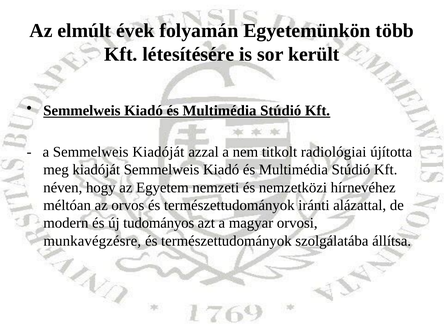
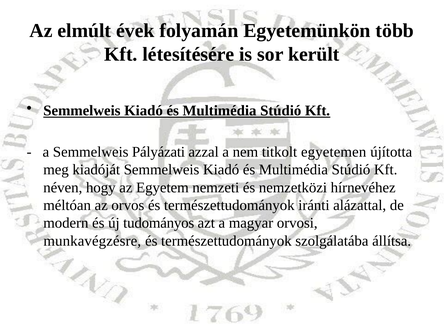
Semmelweis Kiadóját: Kiadóját -> Pályázati
radiológiai: radiológiai -> egyetemen
